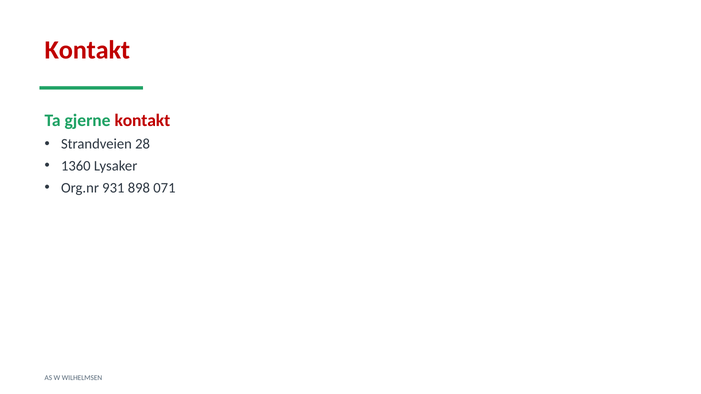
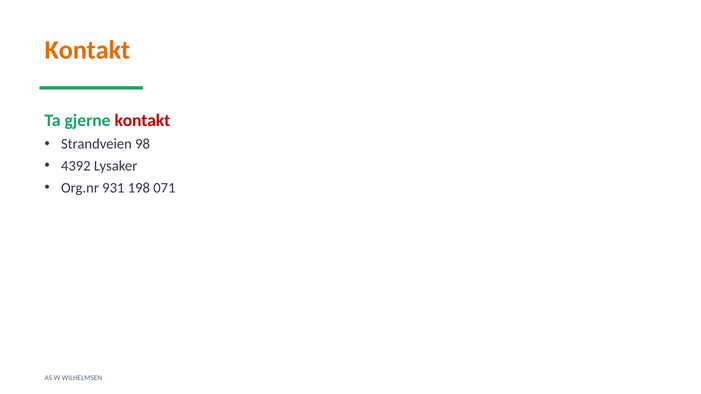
Kontakt at (87, 50) colour: red -> orange
28: 28 -> 98
1360: 1360 -> 4392
898: 898 -> 198
